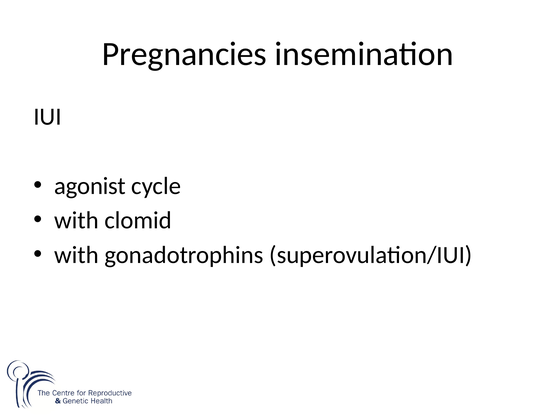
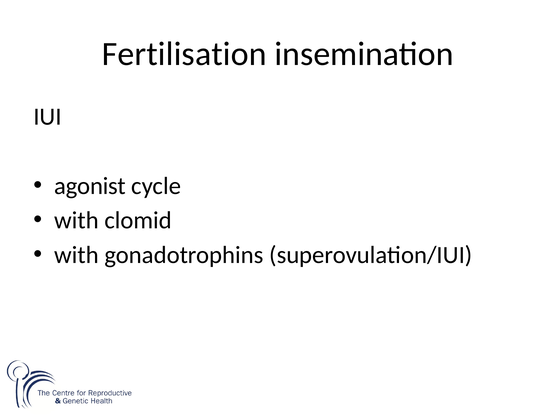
Pregnancies: Pregnancies -> Fertilisation
